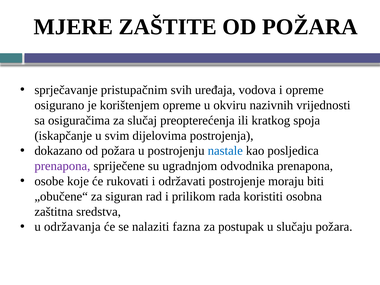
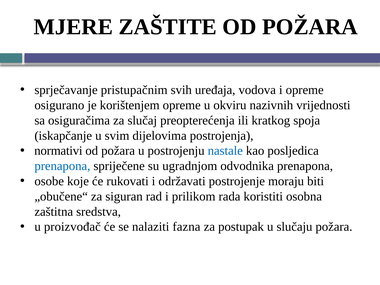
dokazano: dokazano -> normativi
prenapona at (62, 166) colour: purple -> blue
održavanja: održavanja -> proizvođač
